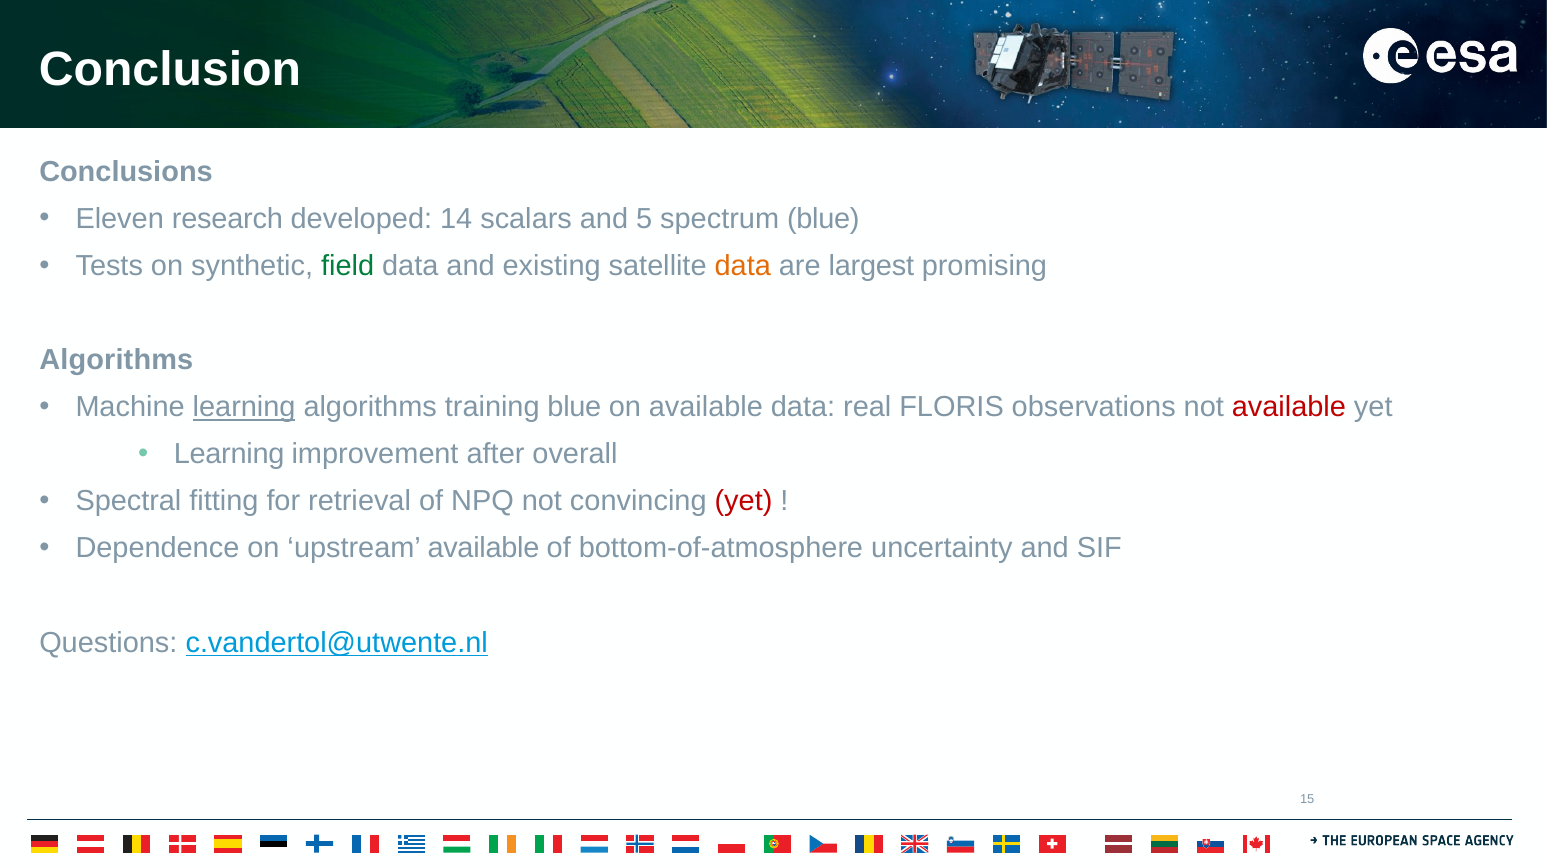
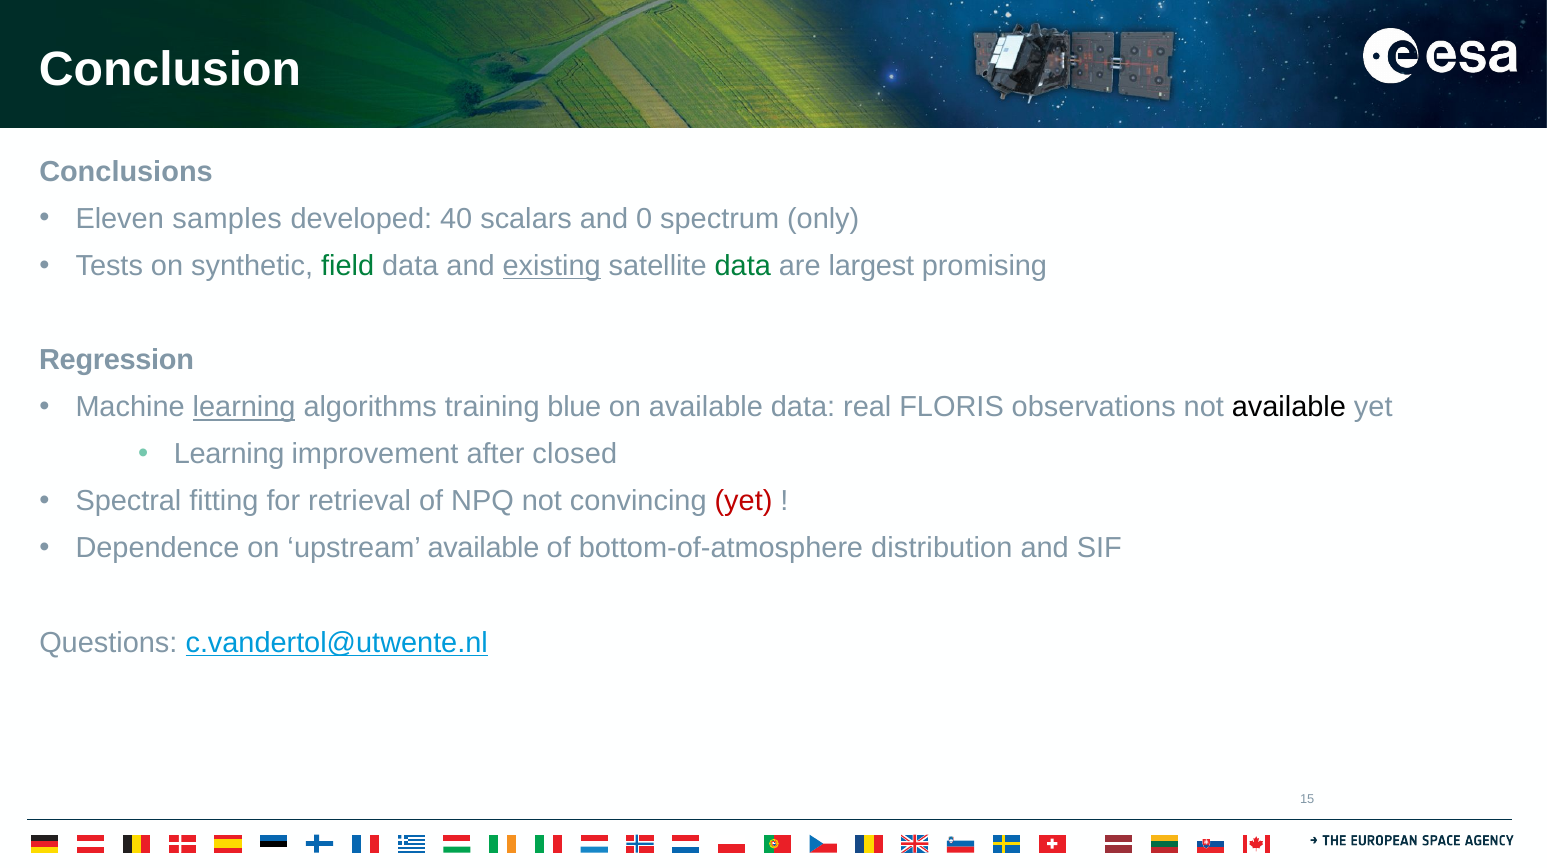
research: research -> samples
14: 14 -> 40
5: 5 -> 0
spectrum blue: blue -> only
existing underline: none -> present
data at (743, 266) colour: orange -> green
Algorithms at (116, 360): Algorithms -> Regression
available at (1289, 407) colour: red -> black
overall: overall -> closed
uncertainty: uncertainty -> distribution
